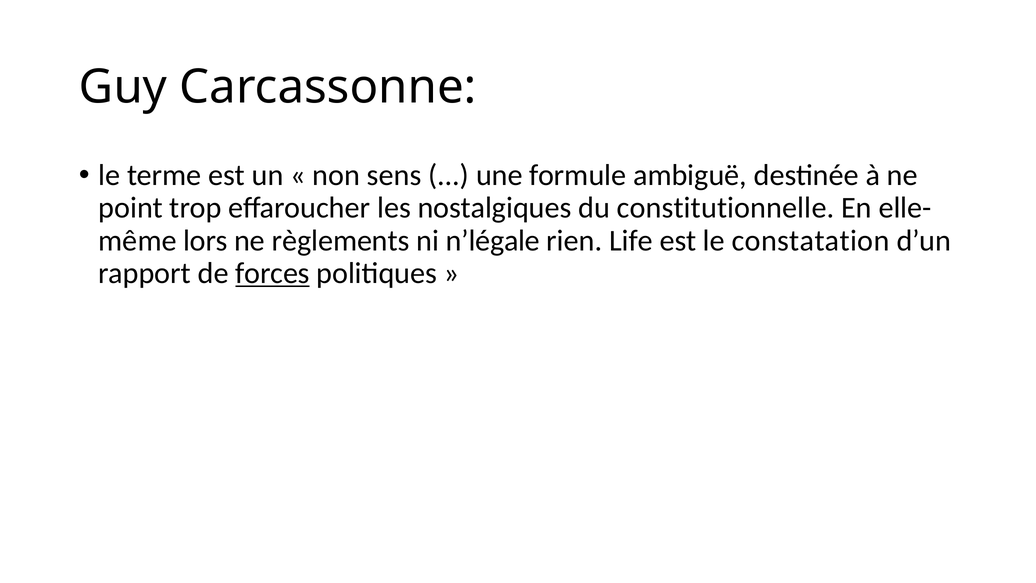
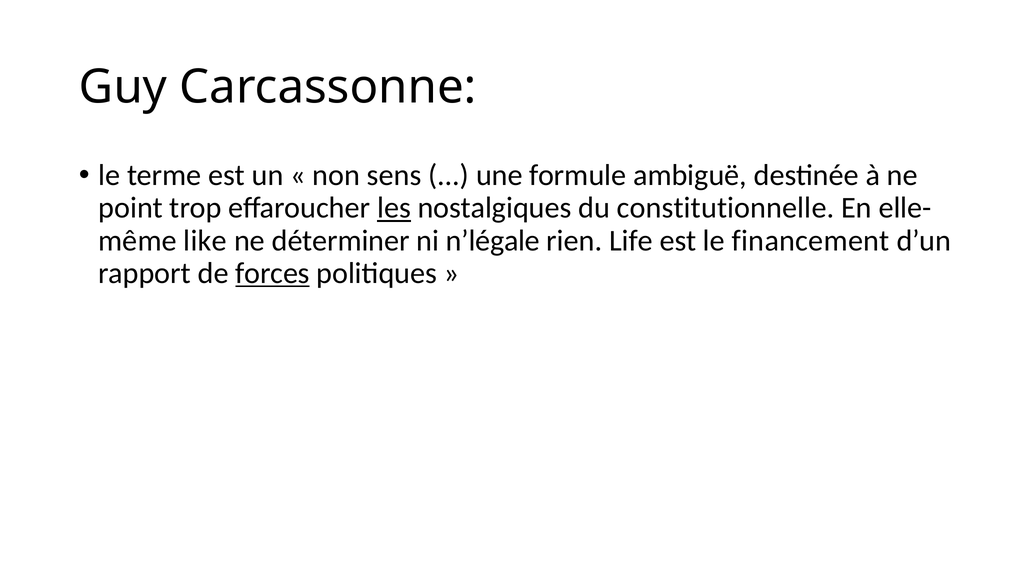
les underline: none -> present
lors: lors -> like
règlements: règlements -> déterminer
constatation: constatation -> financement
